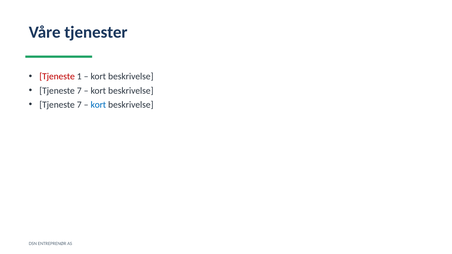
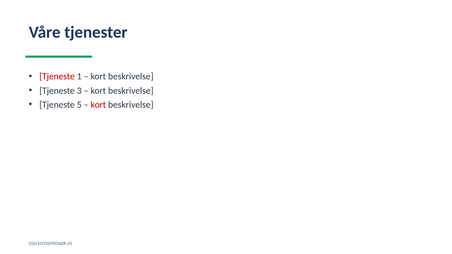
7 at (79, 91): 7 -> 3
7 at (79, 105): 7 -> 5
kort at (98, 105) colour: blue -> red
